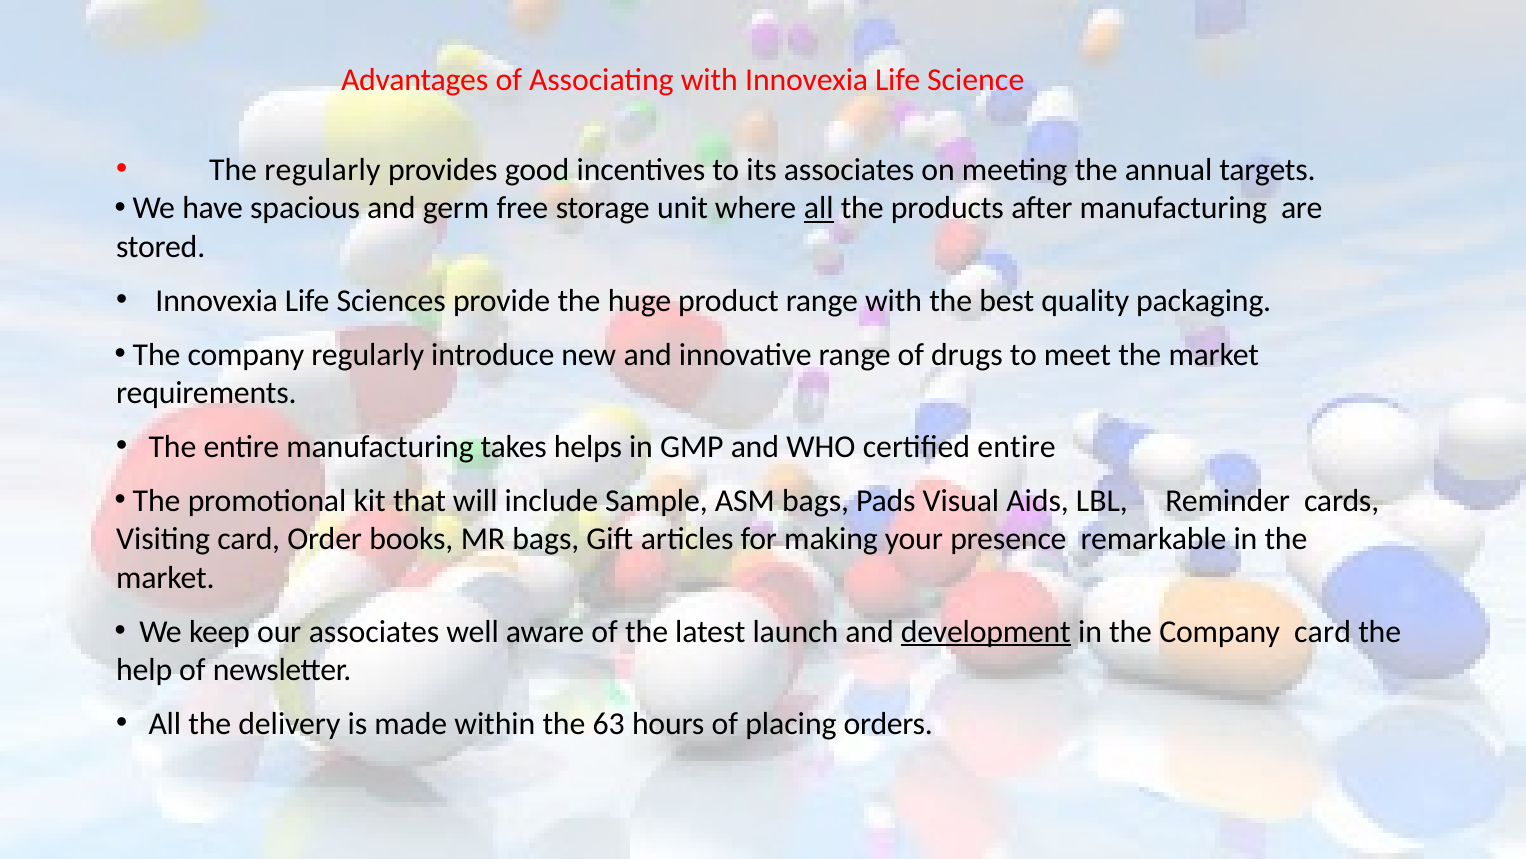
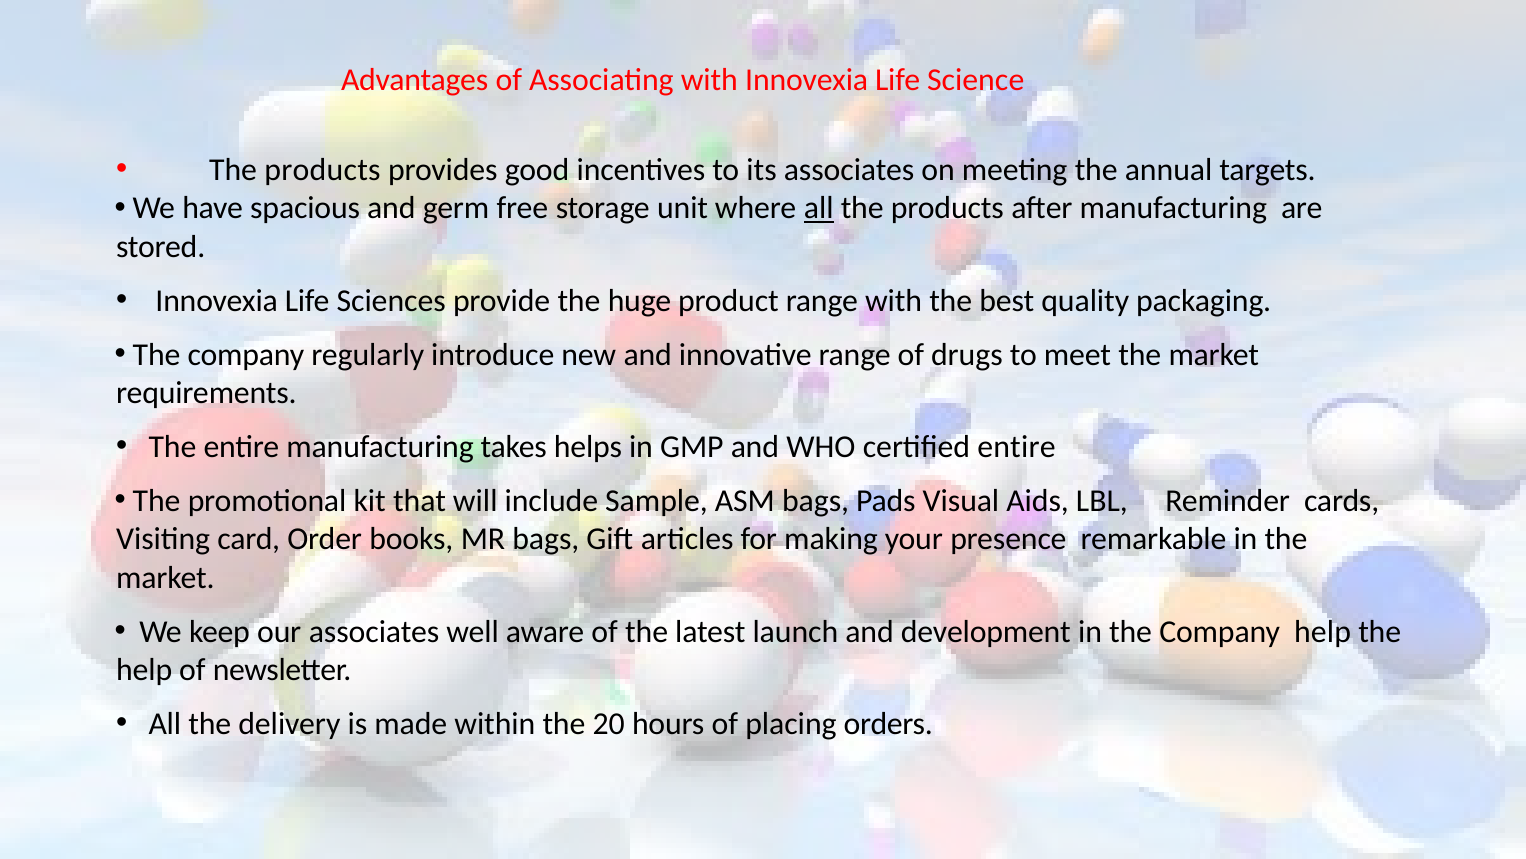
regularly at (322, 170): regularly -> products
development underline: present -> none
Company card: card -> help
63: 63 -> 20
